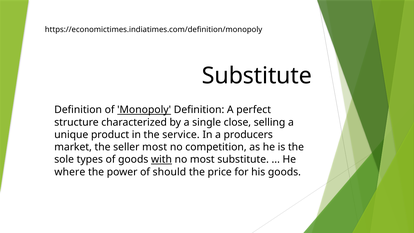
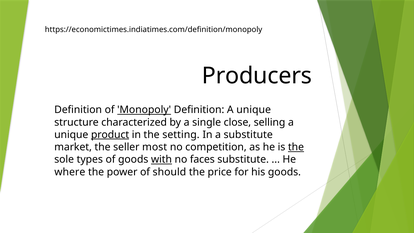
Substitute at (257, 76): Substitute -> Producers
Definition A perfect: perfect -> unique
product underline: none -> present
service: service -> setting
a producers: producers -> substitute
the at (296, 147) underline: none -> present
no most: most -> faces
